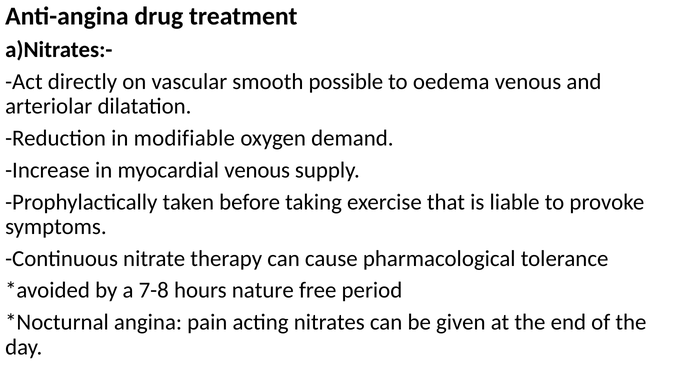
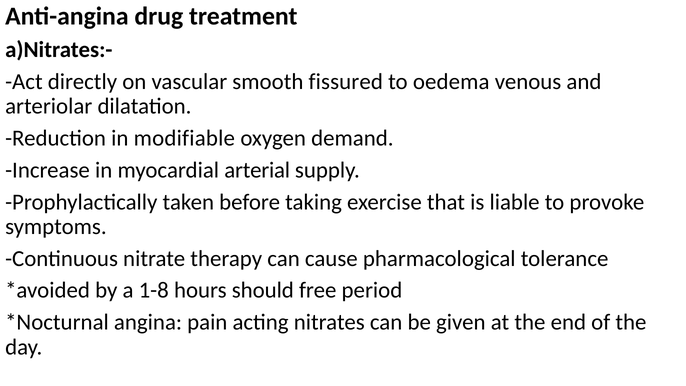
possible: possible -> fissured
myocardial venous: venous -> arterial
7-8: 7-8 -> 1-8
nature: nature -> should
